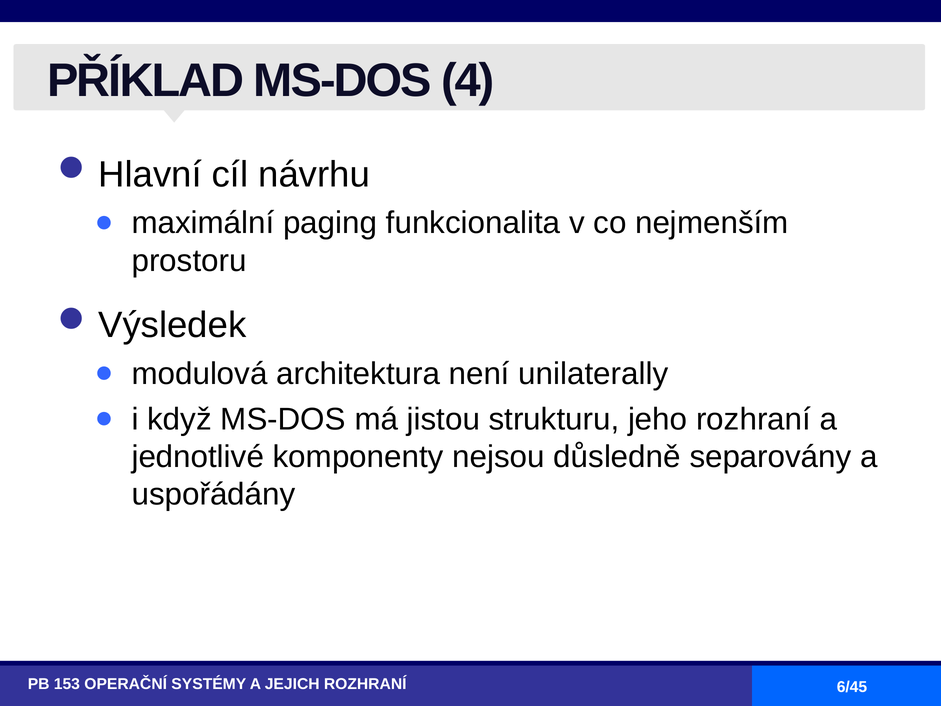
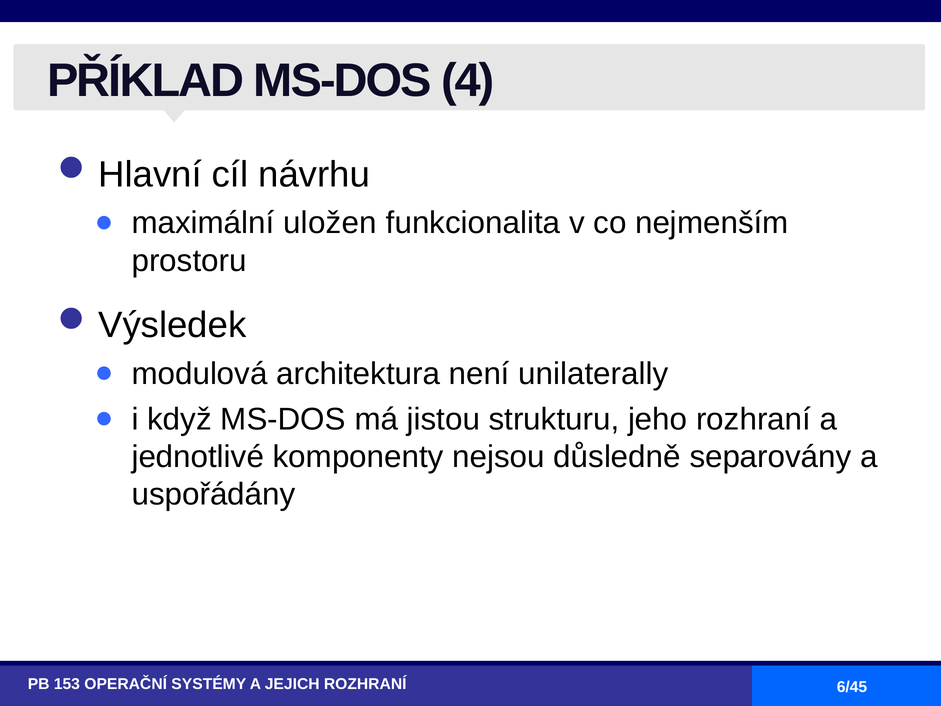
paging: paging -> uložen
